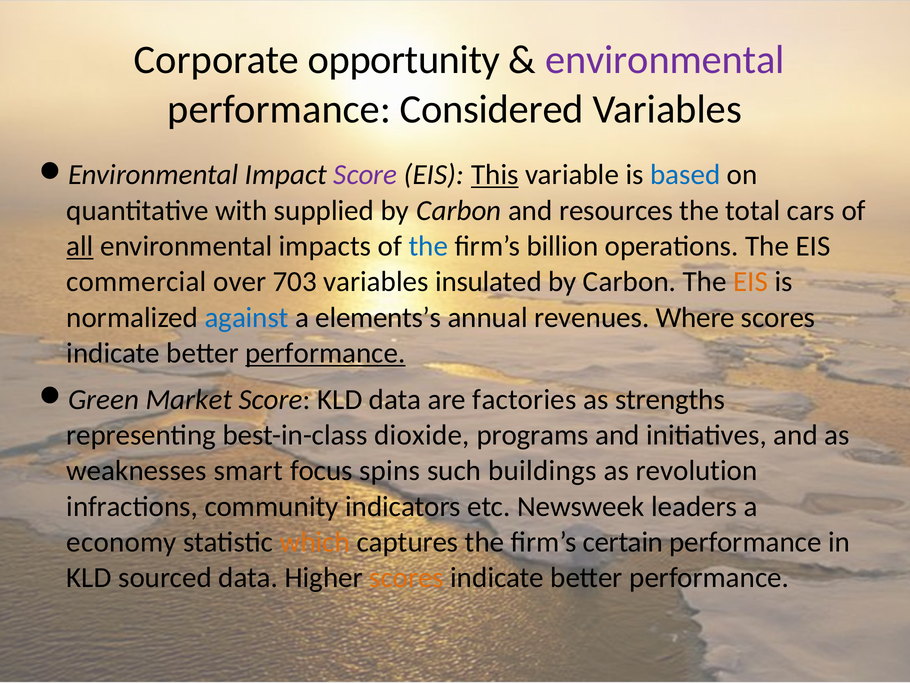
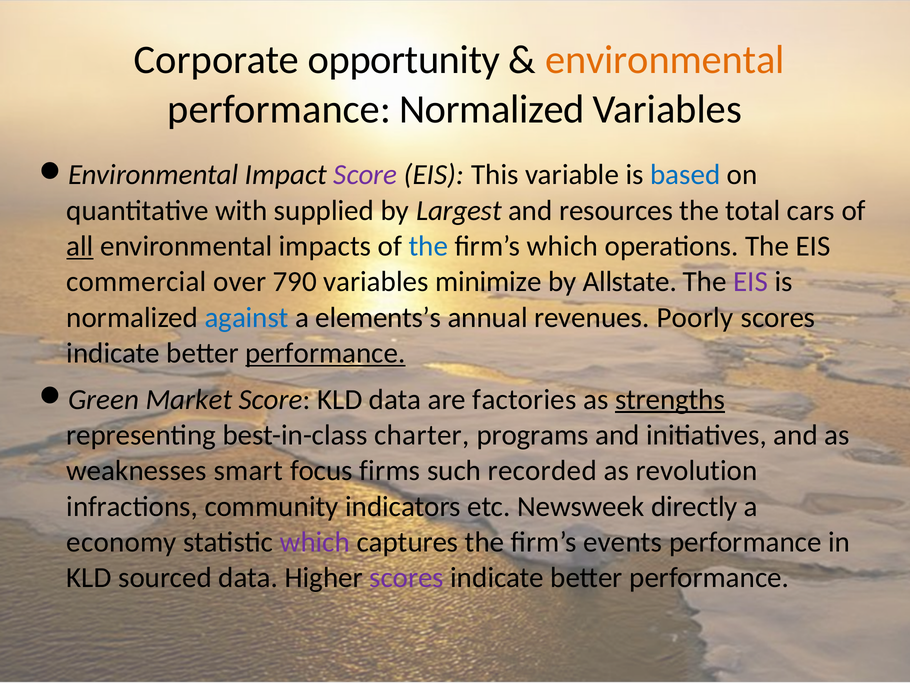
environmental at (665, 60) colour: purple -> orange
performance Considered: Considered -> Normalized
This underline: present -> none
supplied by Carbon: Carbon -> Largest
firm’s billion: billion -> which
703: 703 -> 790
insulated: insulated -> minimize
Carbon at (630, 282): Carbon -> Allstate
EIS at (751, 282) colour: orange -> purple
Where: Where -> Poorly
strengths underline: none -> present
dioxide: dioxide -> charter
spins: spins -> firms
buildings: buildings -> recorded
leaders: leaders -> directly
which at (315, 542) colour: orange -> purple
certain: certain -> events
scores at (407, 577) colour: orange -> purple
